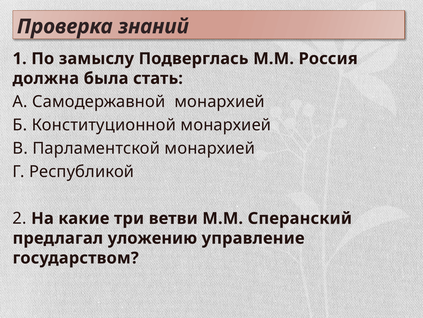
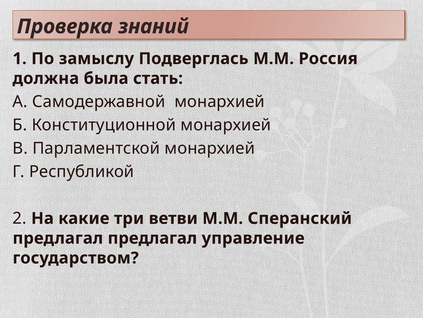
предлагал уложению: уложению -> предлагал
